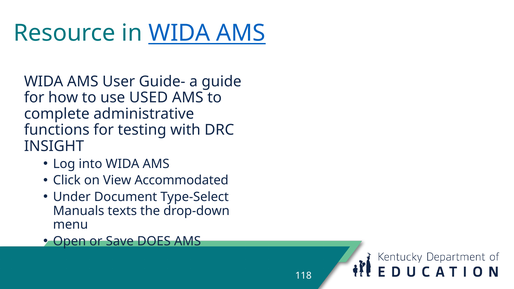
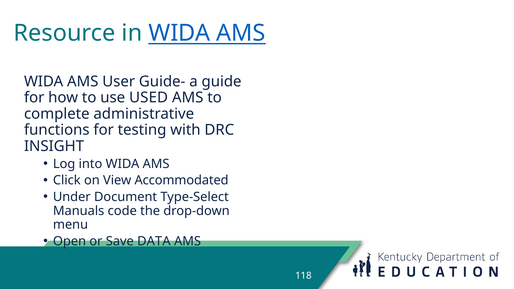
texts: texts -> code
DOES: DOES -> DATA
